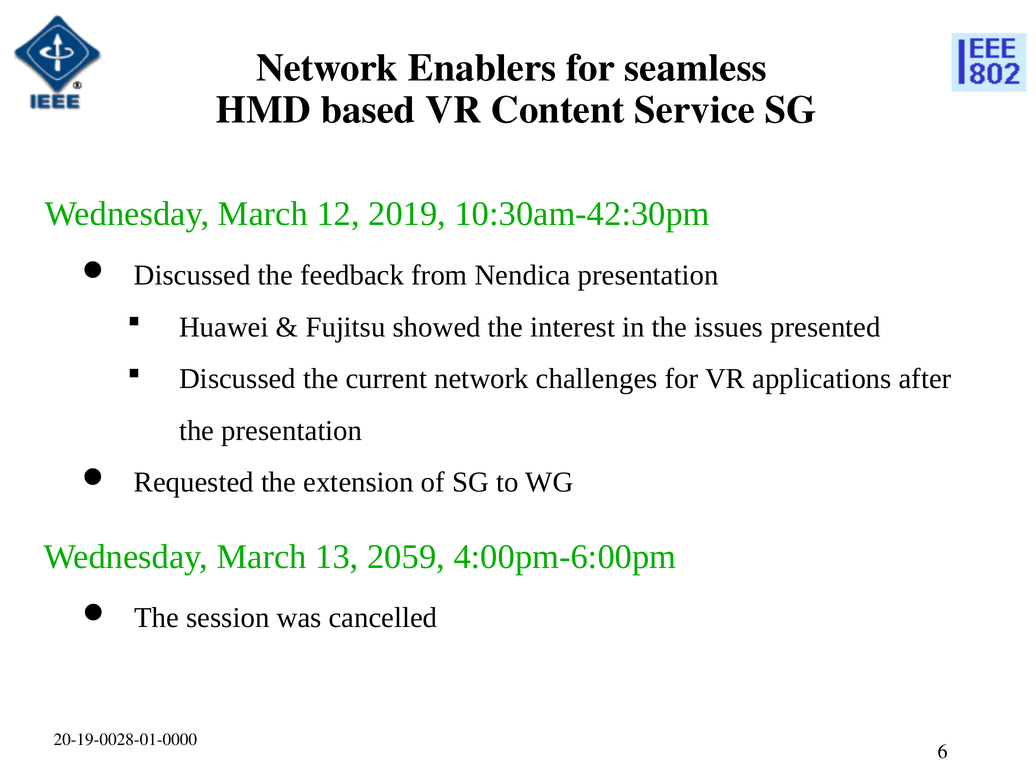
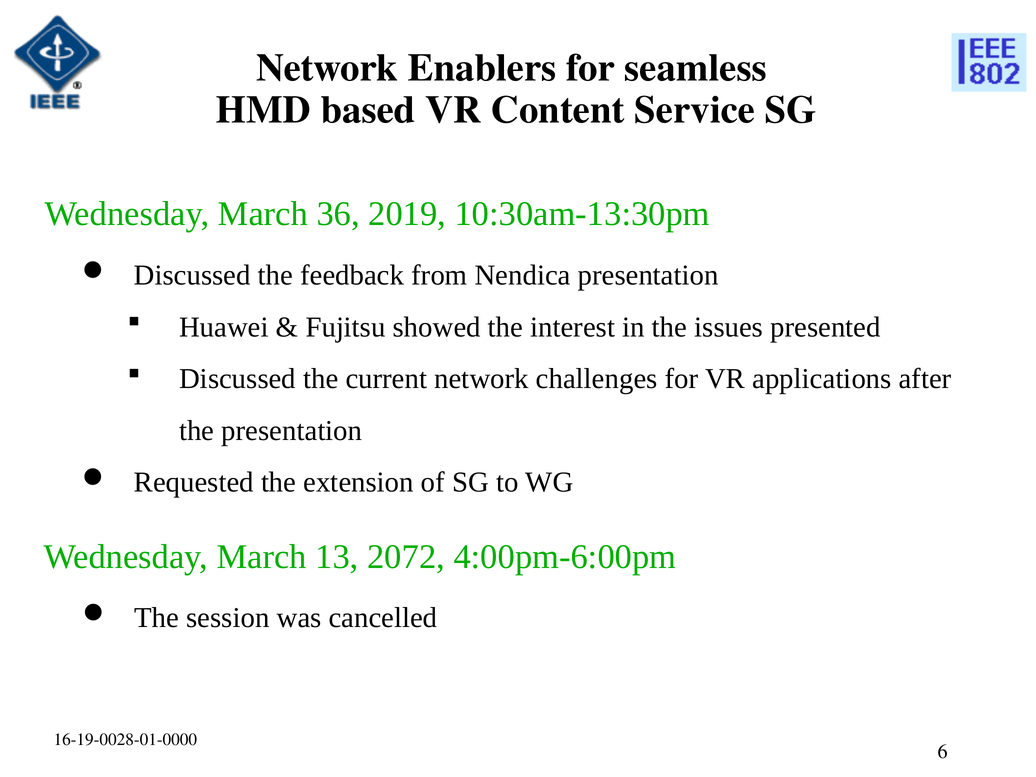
12: 12 -> 36
10:30am-42:30pm: 10:30am-42:30pm -> 10:30am-13:30pm
2059: 2059 -> 2072
20-19-0028-01-0000: 20-19-0028-01-0000 -> 16-19-0028-01-0000
